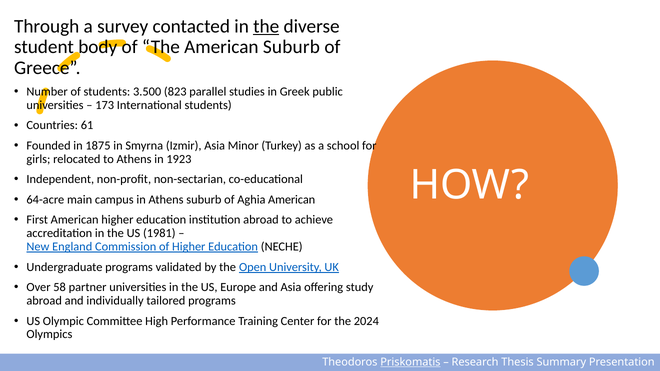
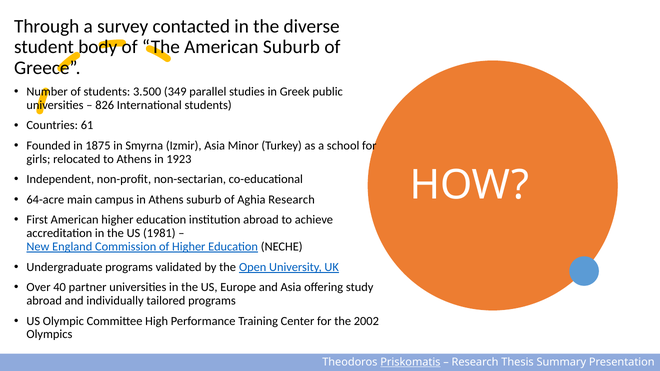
the at (266, 26) underline: present -> none
823: 823 -> 349
173: 173 -> 826
Aghia American: American -> Research
58: 58 -> 40
2024: 2024 -> 2002
